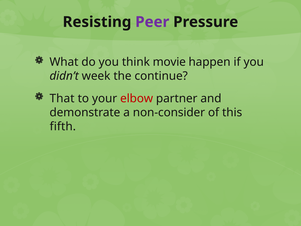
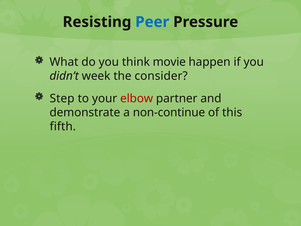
Peer colour: purple -> blue
continue: continue -> consider
That: That -> Step
non-consider: non-consider -> non-continue
